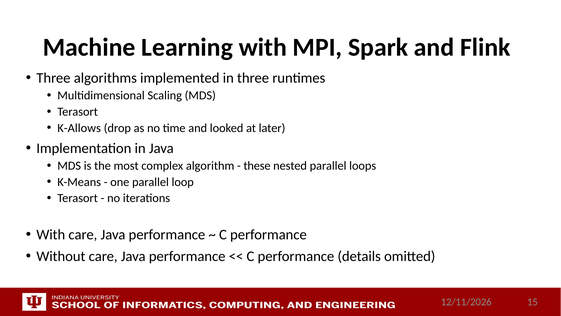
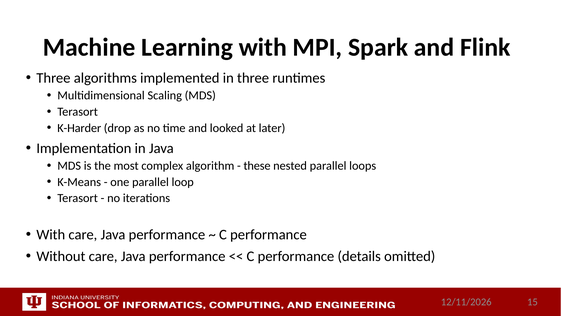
K-Allows: K-Allows -> K-Harder
